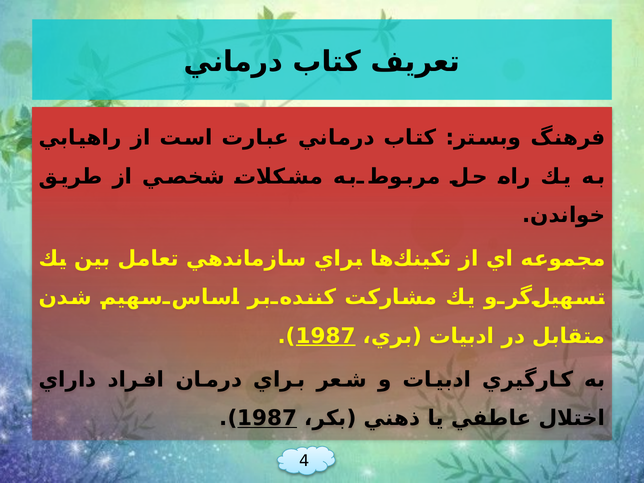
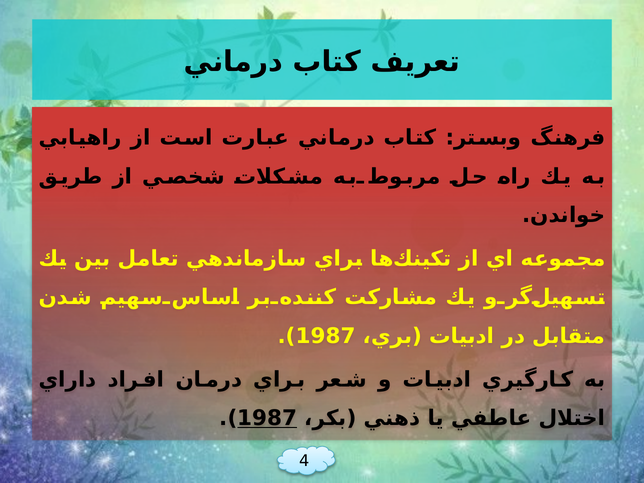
1987 at (326, 336) underline: present -> none
